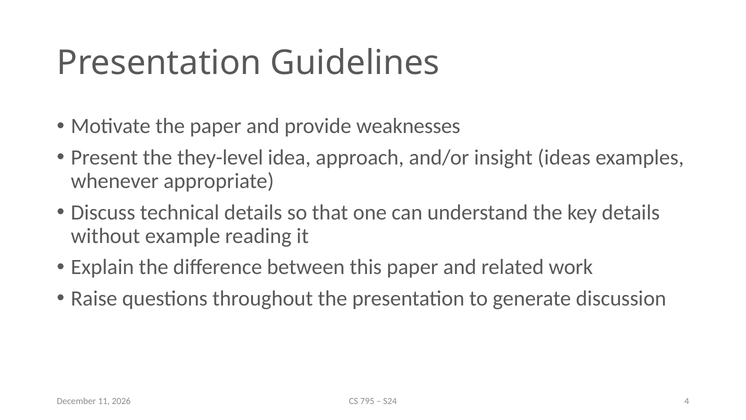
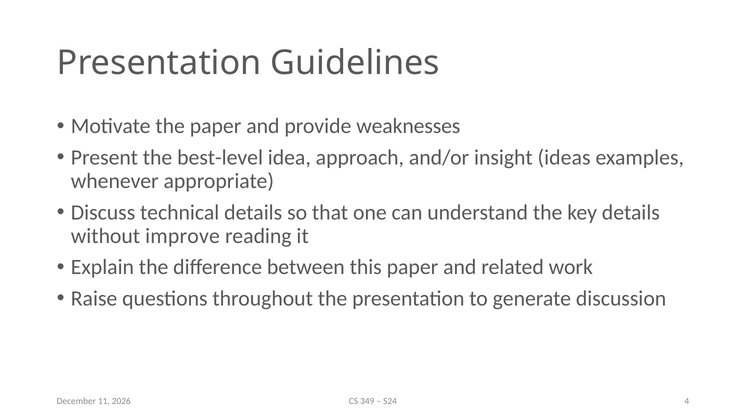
they-level: they-level -> best-level
example: example -> improve
795: 795 -> 349
